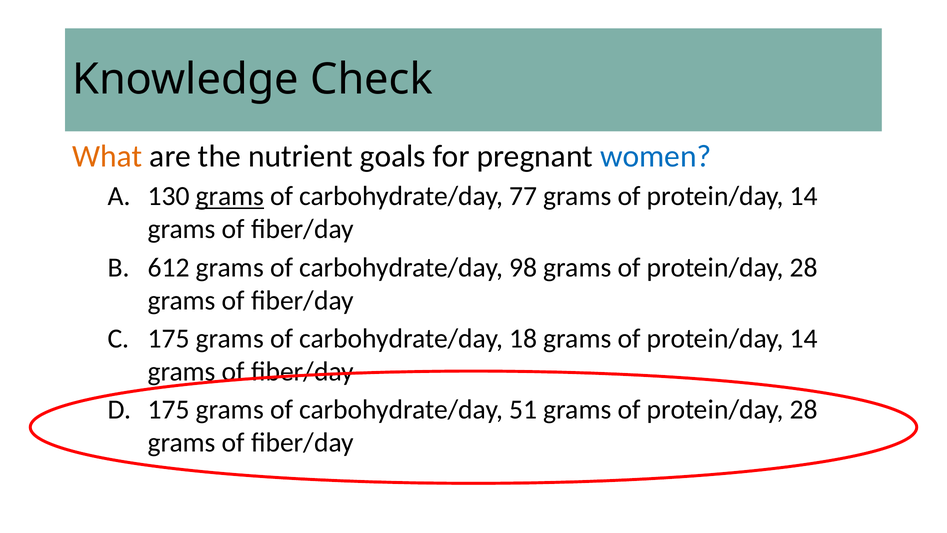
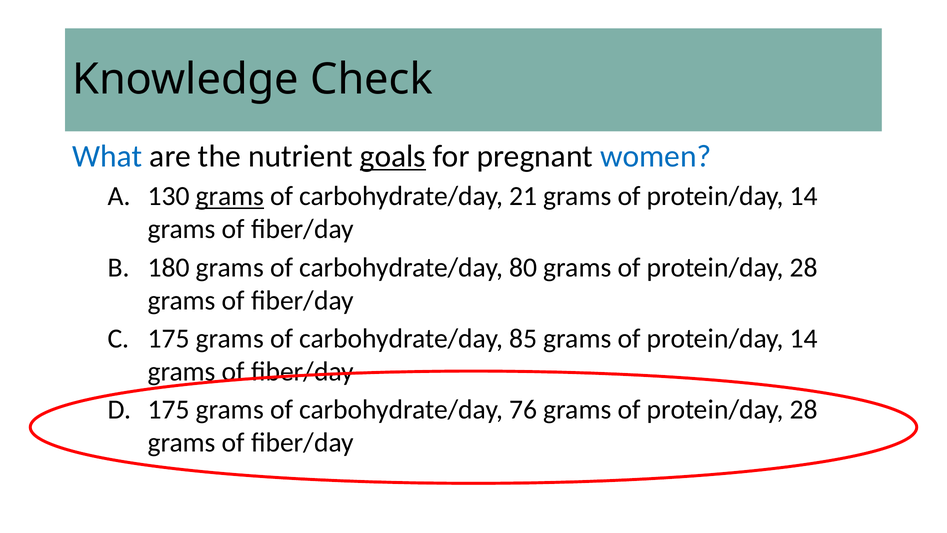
What colour: orange -> blue
goals underline: none -> present
77: 77 -> 21
612: 612 -> 180
98: 98 -> 80
18: 18 -> 85
51: 51 -> 76
